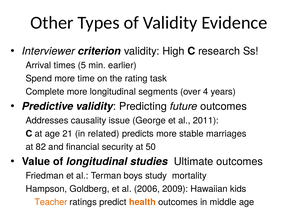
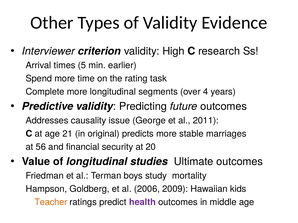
related: related -> original
82: 82 -> 56
50: 50 -> 20
health colour: orange -> purple
